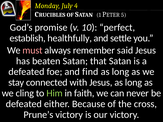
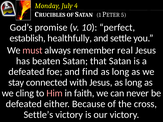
said: said -> real
Him colour: light green -> pink
Prune’s: Prune’s -> Settle’s
